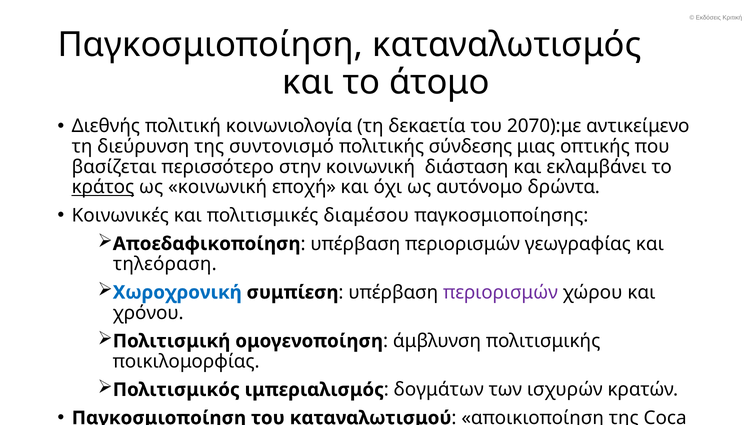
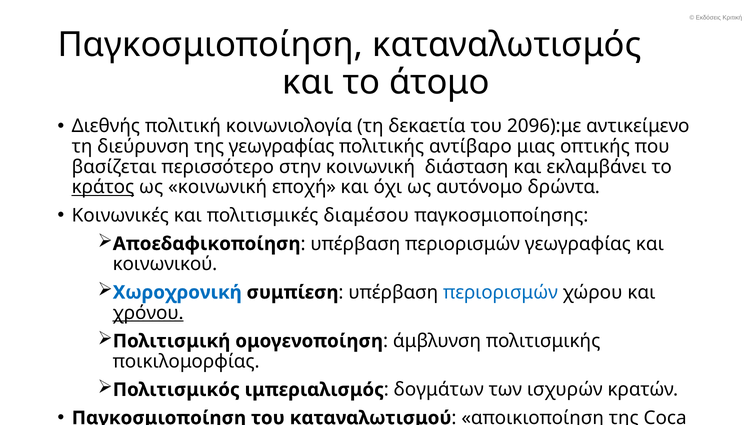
2070):με: 2070):με -> 2096):με
της συντονισμό: συντονισμό -> γεωγραφίας
σύνδεσης: σύνδεσης -> αντίβαρο
τηλεόραση: τηλεόραση -> κοινωνικού
περιορισμών at (500, 292) colour: purple -> blue
χρόνου underline: none -> present
